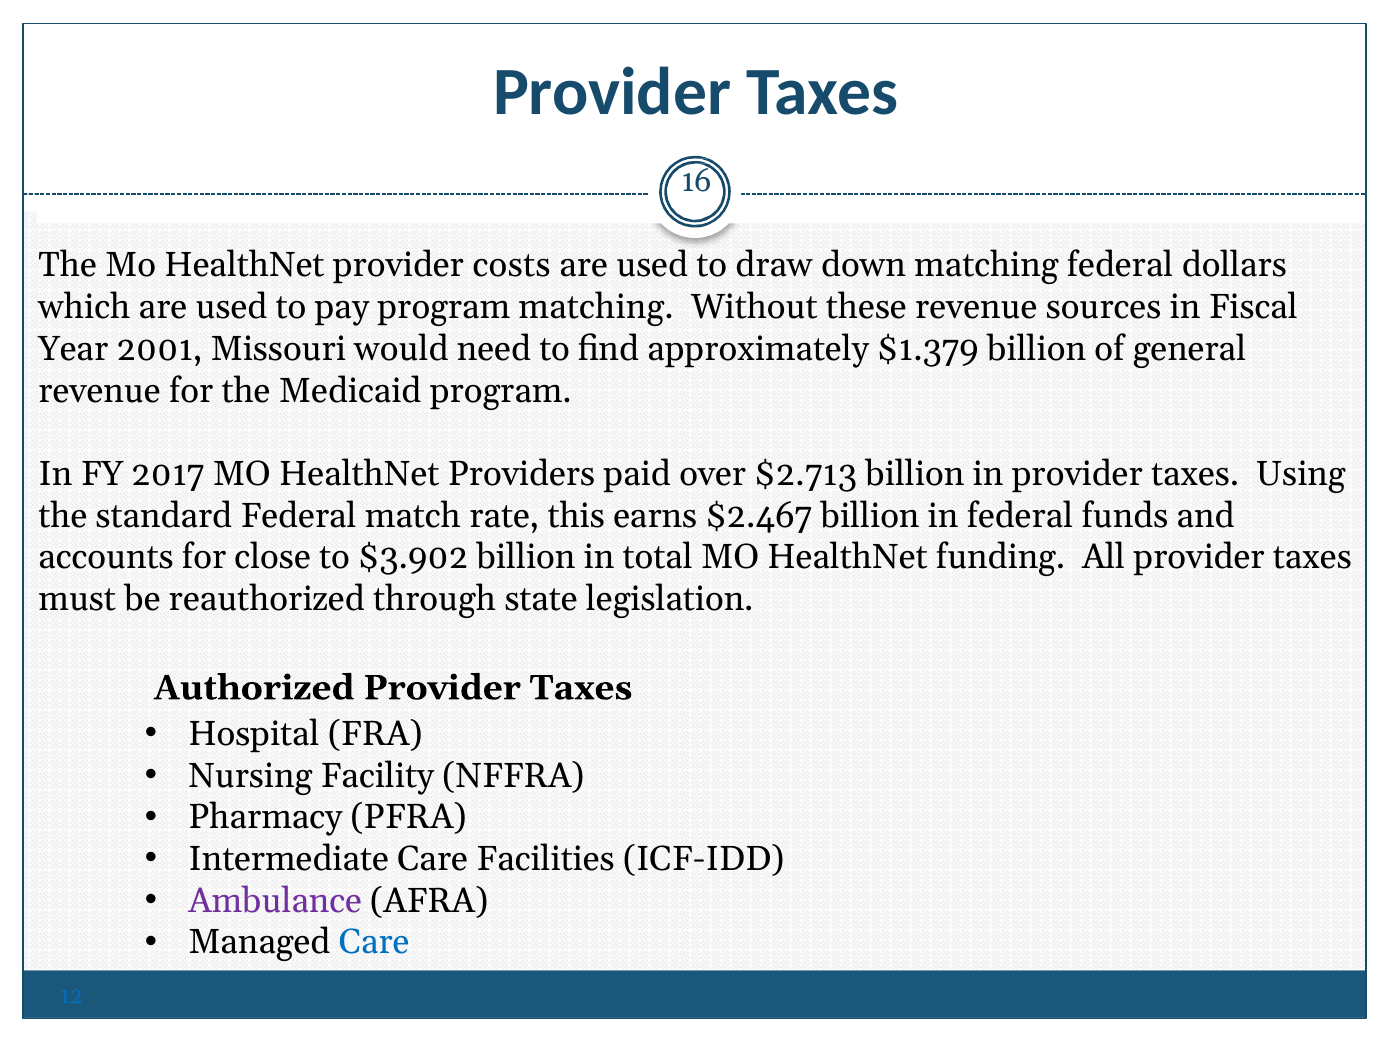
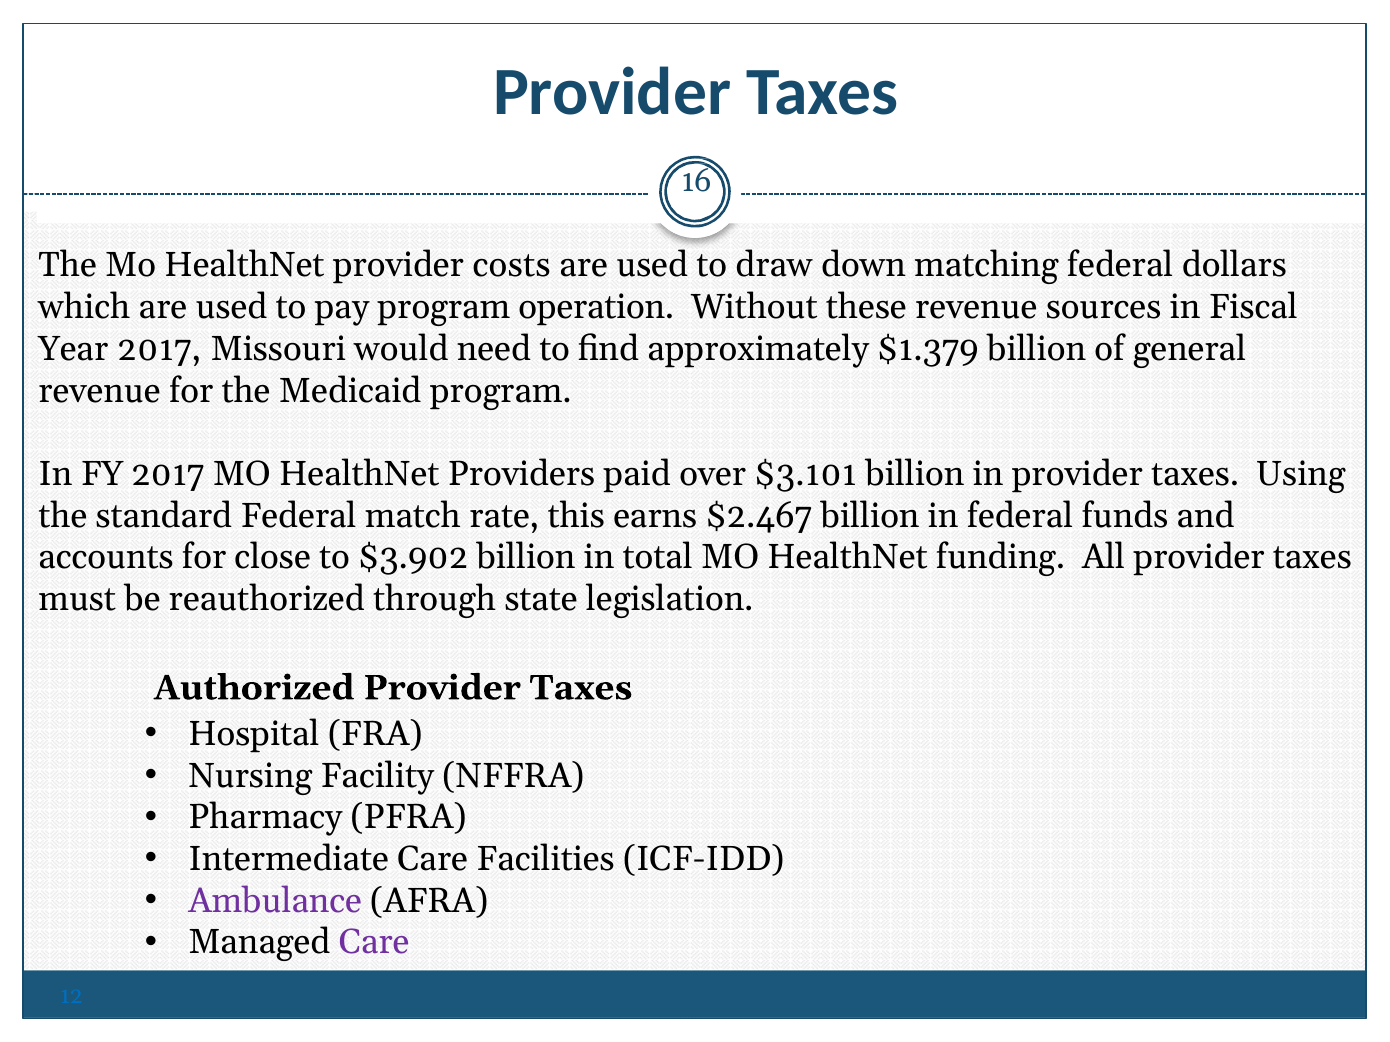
program matching: matching -> operation
Year 2001: 2001 -> 2017
$2.713: $2.713 -> $3.101
Care at (374, 943) colour: blue -> purple
